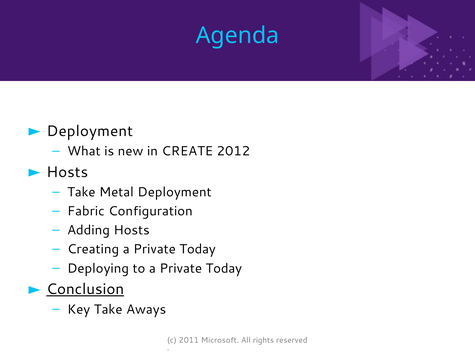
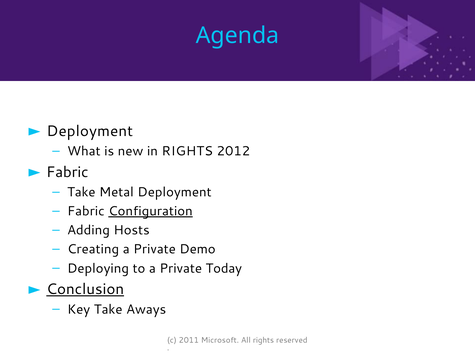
in CREATE: CREATE -> RIGHTS
Hosts at (67, 172): Hosts -> Fabric
Configuration underline: none -> present
Creating a Private Today: Today -> Demo
